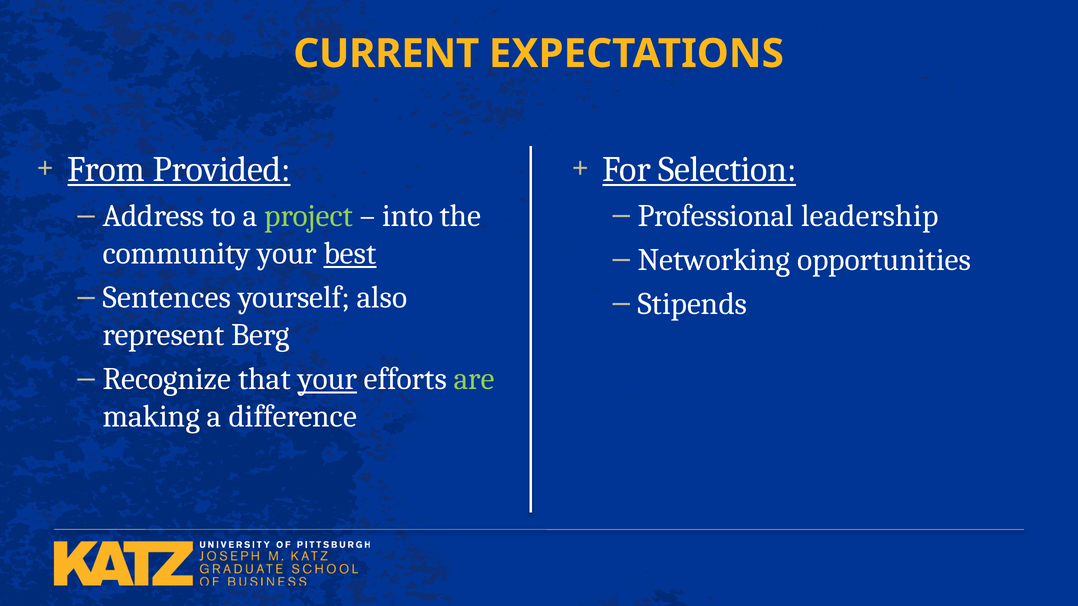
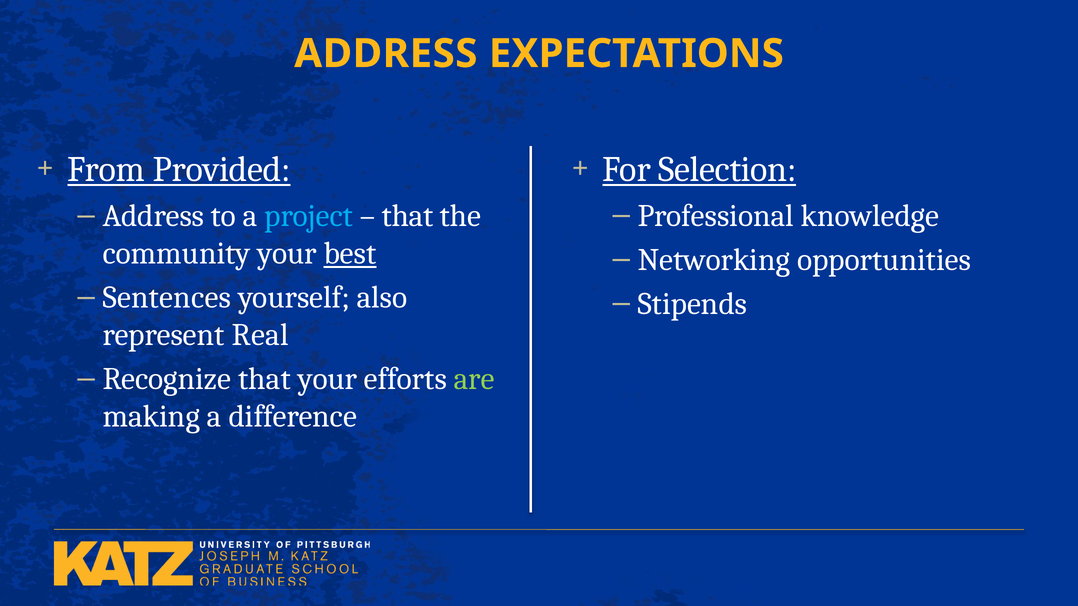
CURRENT at (386, 54): CURRENT -> ADDRESS
leadership: leadership -> knowledge
project colour: light green -> light blue
into at (408, 216): into -> that
Berg: Berg -> Real
your at (327, 379) underline: present -> none
